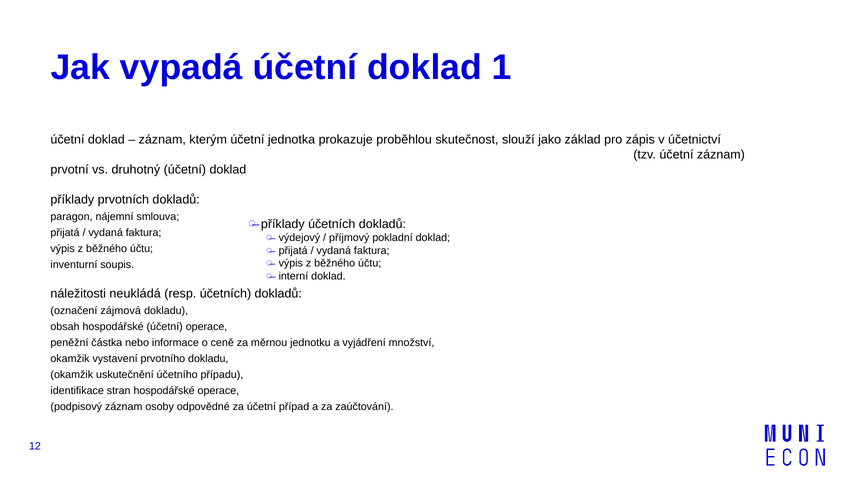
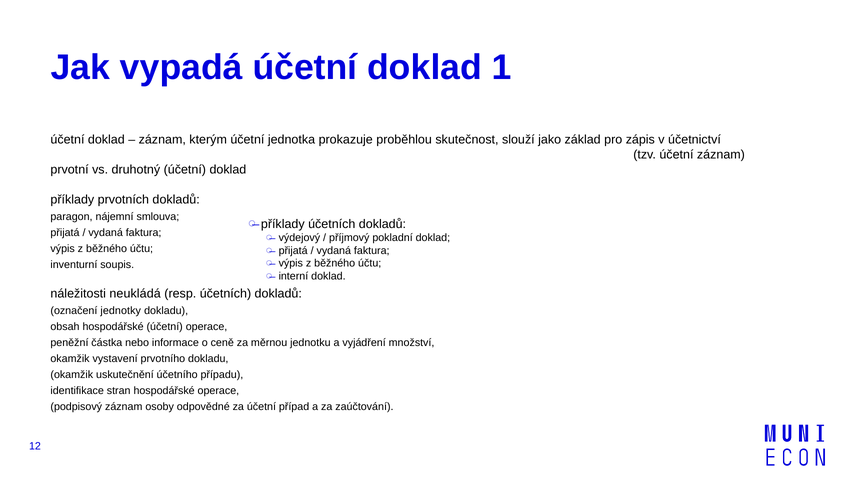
zájmová: zájmová -> jednotky
